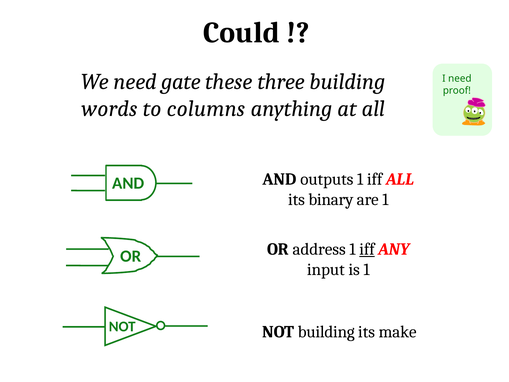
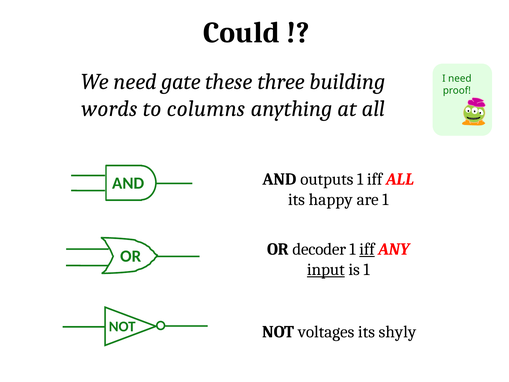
binary: binary -> happy
address: address -> decoder
input underline: none -> present
NOT building: building -> voltages
make: make -> shyly
